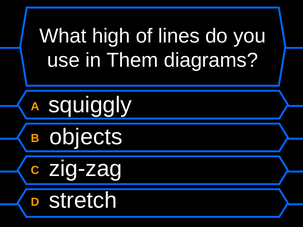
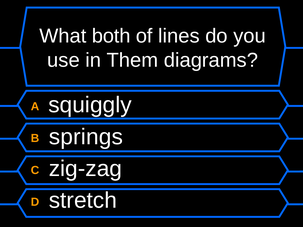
high: high -> both
objects: objects -> springs
